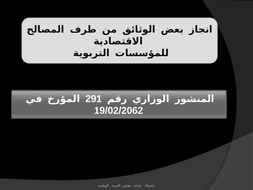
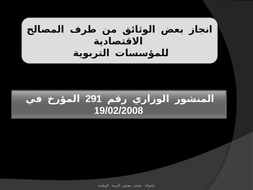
19/02/2062: 19/02/2062 -> 19/02/2008
